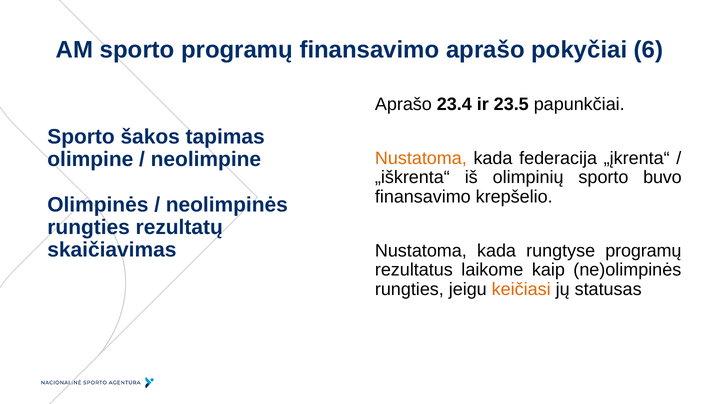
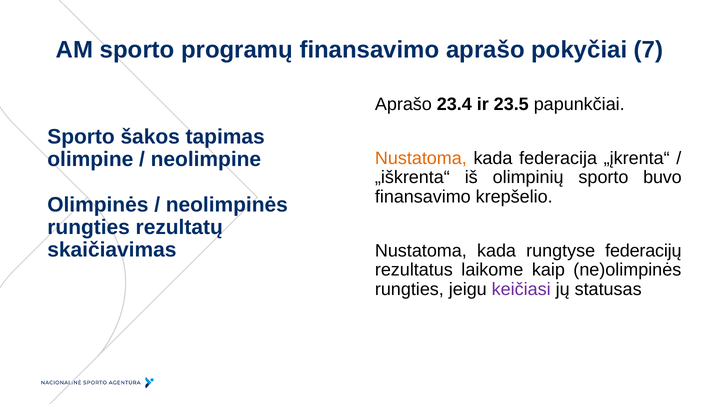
6: 6 -> 7
rungtyse programų: programų -> federacijų
keičiasi colour: orange -> purple
